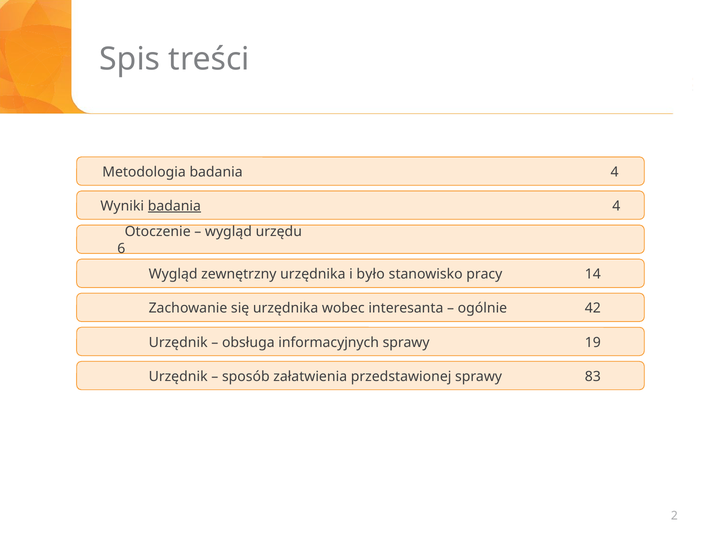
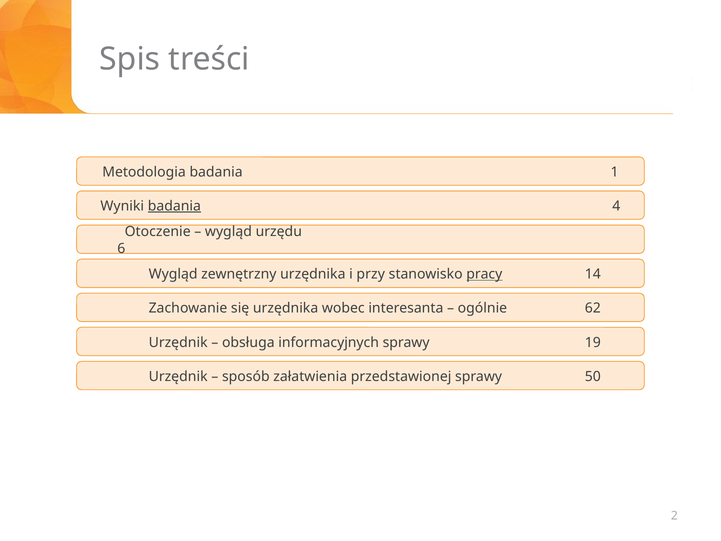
Metodologia badania 4: 4 -> 1
było: było -> przy
pracy underline: none -> present
42: 42 -> 62
83: 83 -> 50
